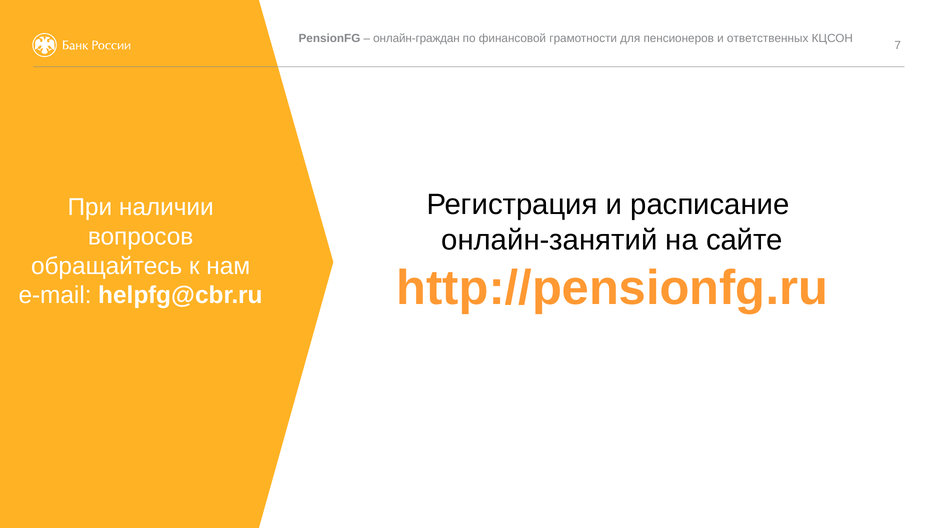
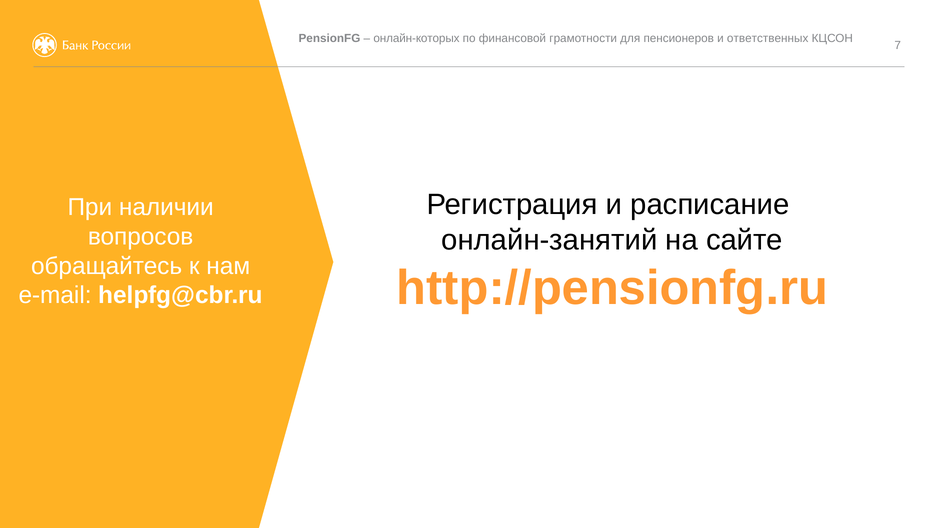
онлайн-граждан: онлайн-граждан -> онлайн-которых
